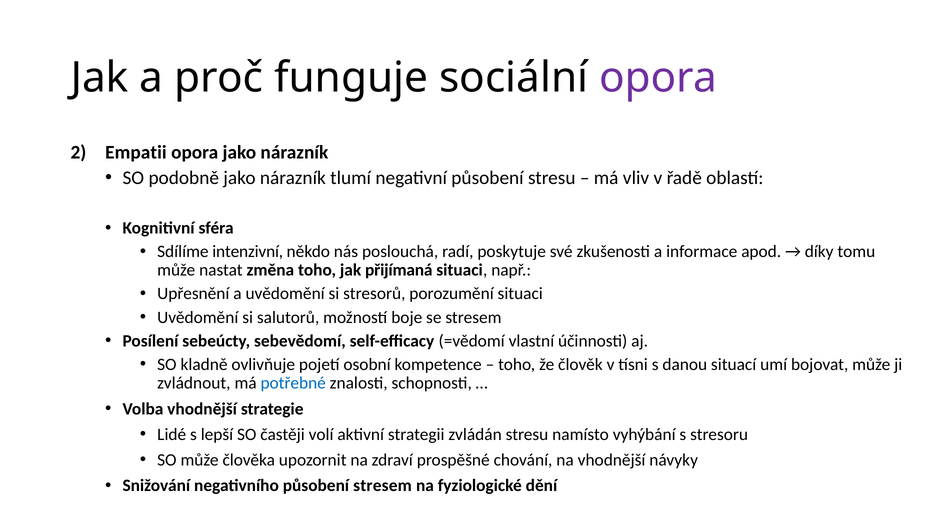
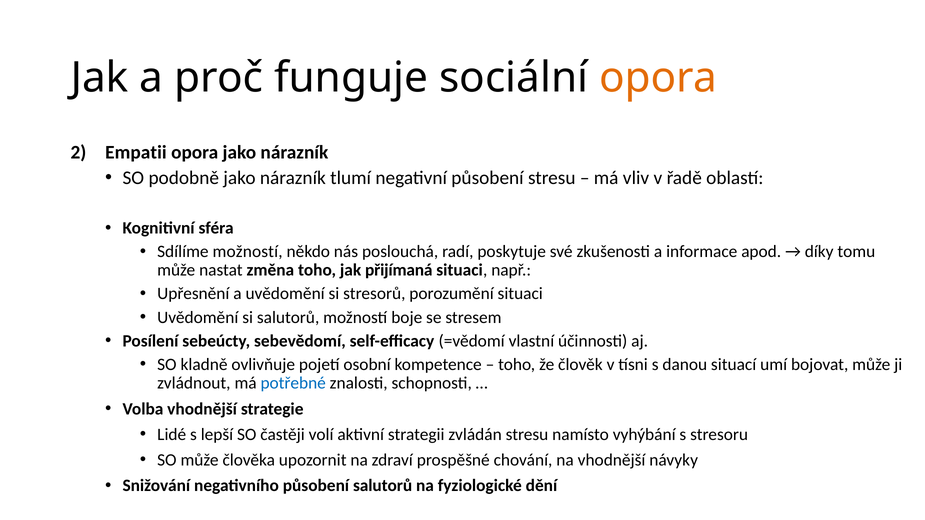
opora at (658, 78) colour: purple -> orange
Sdílíme intenzivní: intenzivní -> možností
působení stresem: stresem -> salutorů
